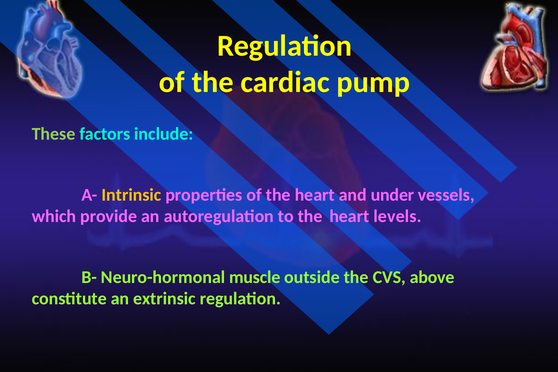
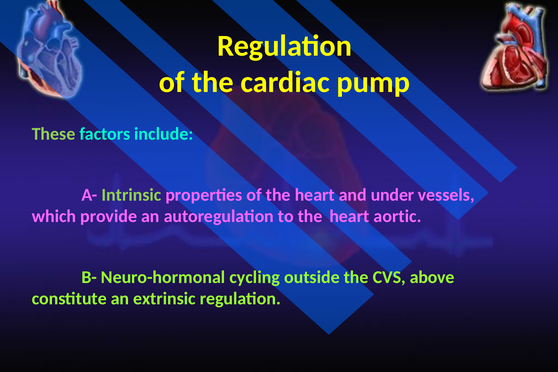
Intrinsic colour: yellow -> light green
levels: levels -> aortic
muscle: muscle -> cycling
